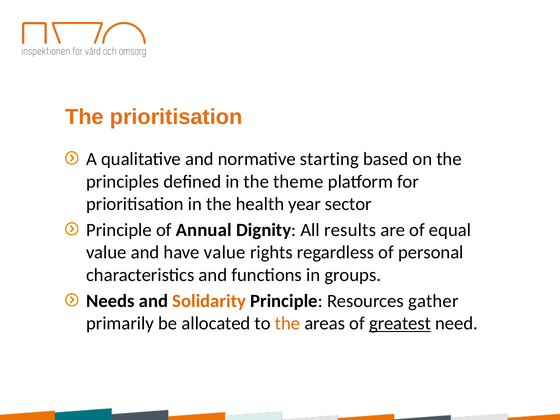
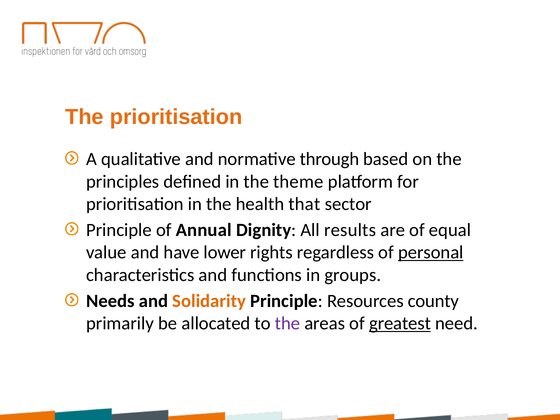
starting: starting -> through
year: year -> that
have value: value -> lower
personal underline: none -> present
gather: gather -> county
the at (287, 323) colour: orange -> purple
